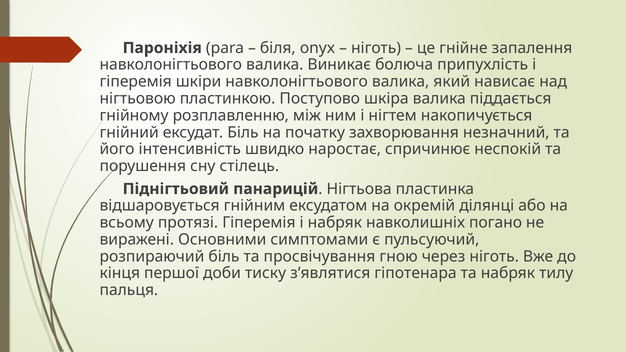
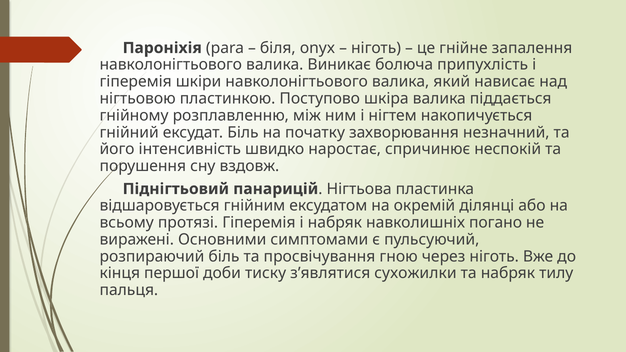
стілець: стілець -> вздовж
гіпотенара: гіпотенара -> сухожилки
